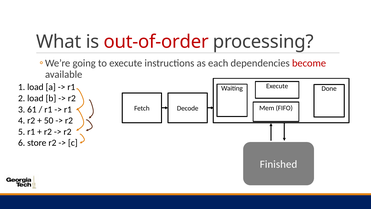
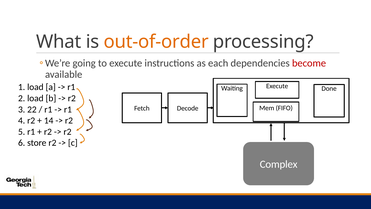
out-of-order colour: red -> orange
61: 61 -> 22
50: 50 -> 14
Finished: Finished -> Complex
